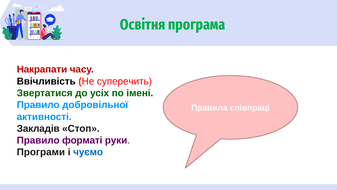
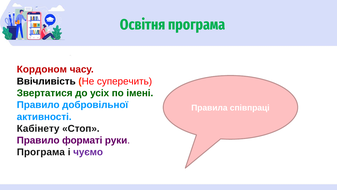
Накрапати: Накрапати -> Кордоном
Закладів: Закладів -> Кабінету
Програми at (41, 152): Програми -> Програма
чуємо colour: blue -> purple
